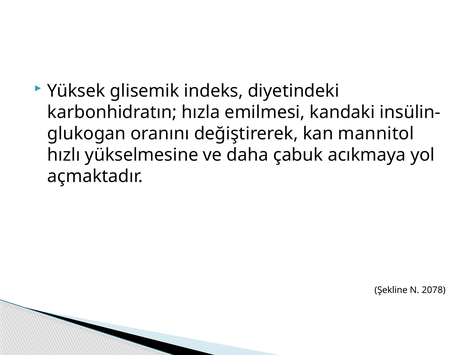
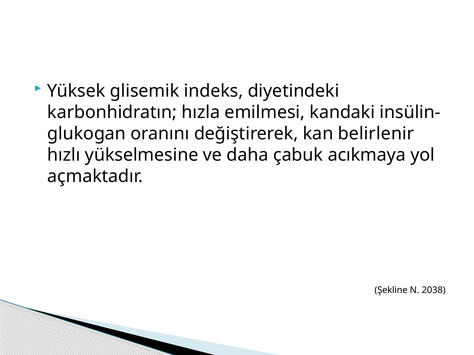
mannitol: mannitol -> belirlenir
2078: 2078 -> 2038
